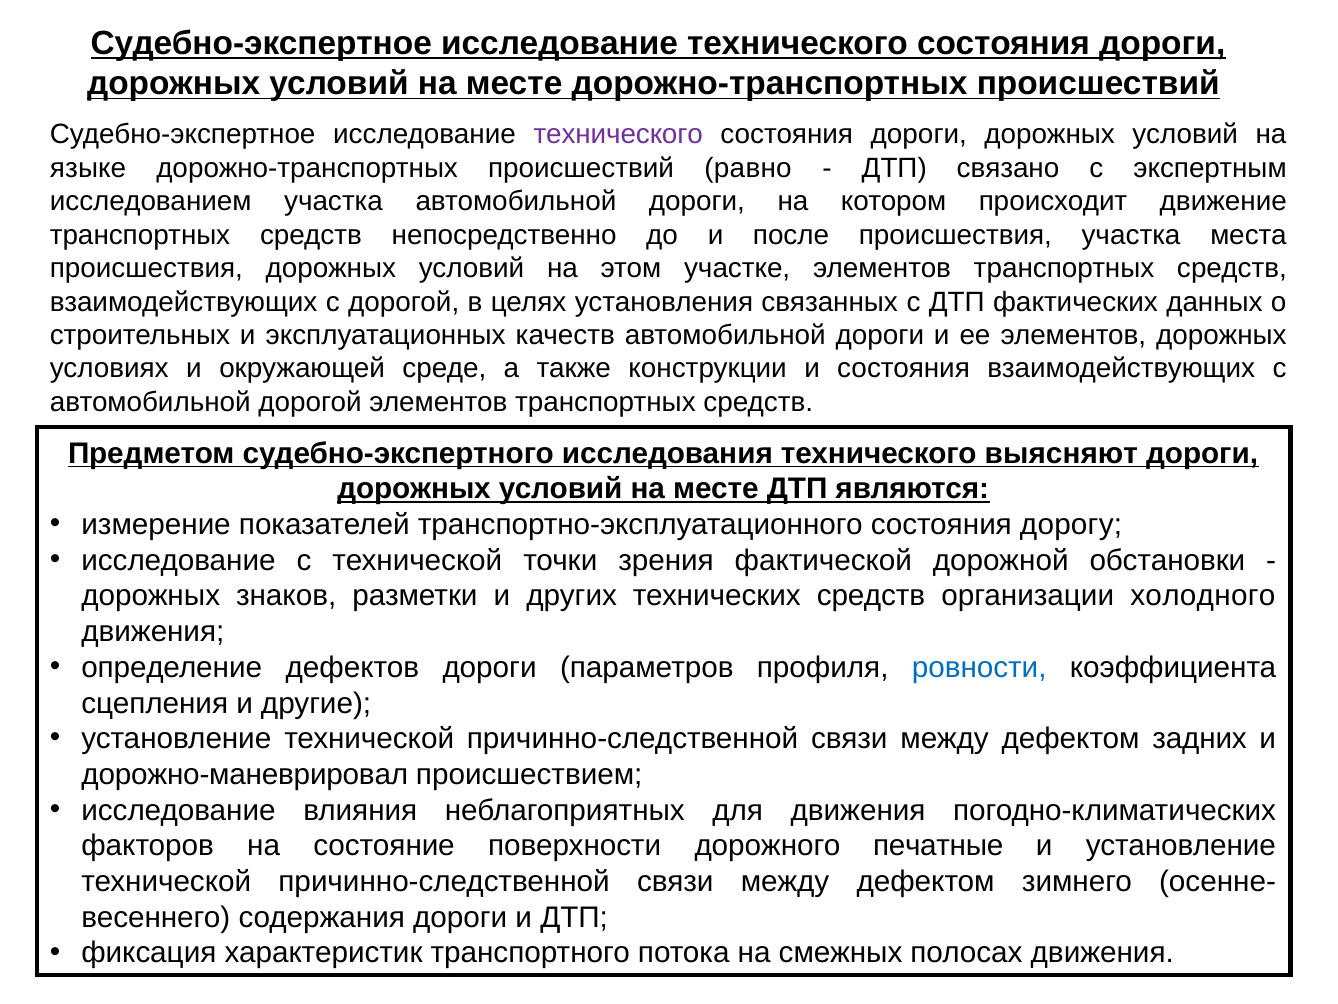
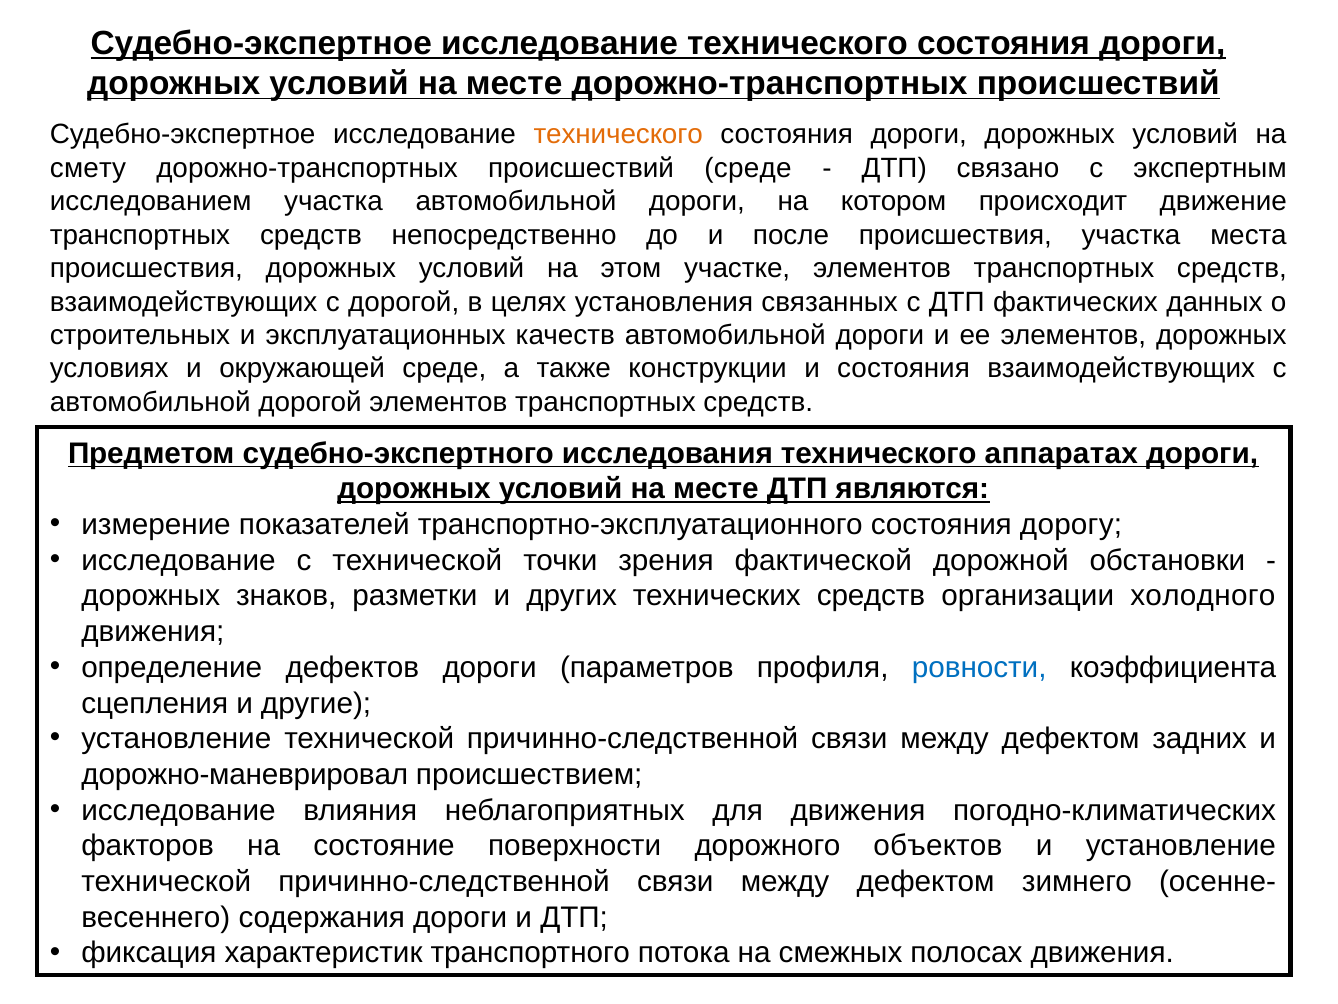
технического at (618, 134) colour: purple -> orange
языке: языке -> смету
происшествий равно: равно -> среде
выясняют: выясняют -> аппаратах
печатные: печатные -> объектов
